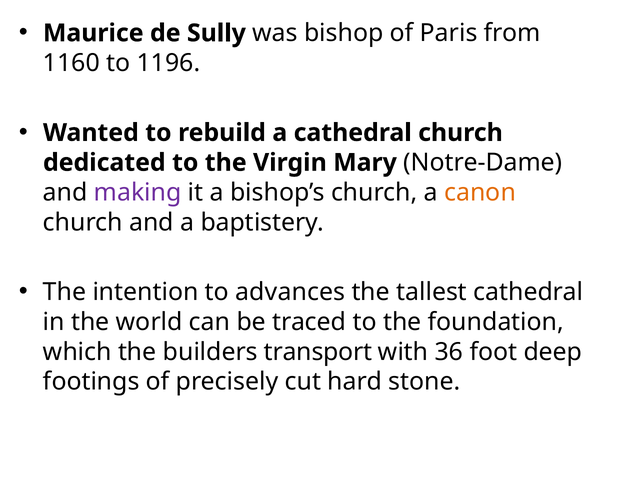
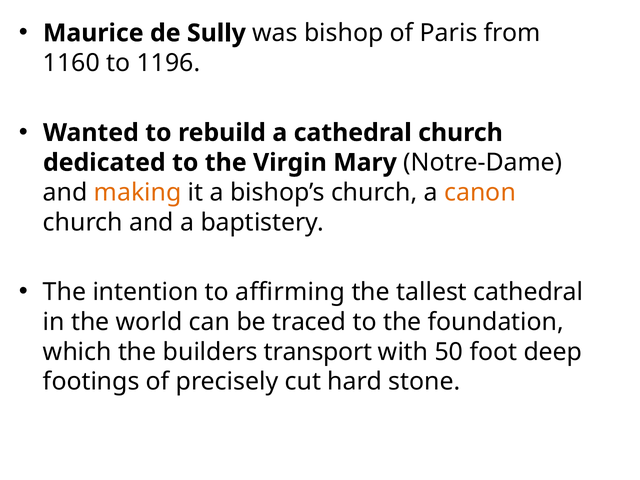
making colour: purple -> orange
advances: advances -> affirming
36: 36 -> 50
